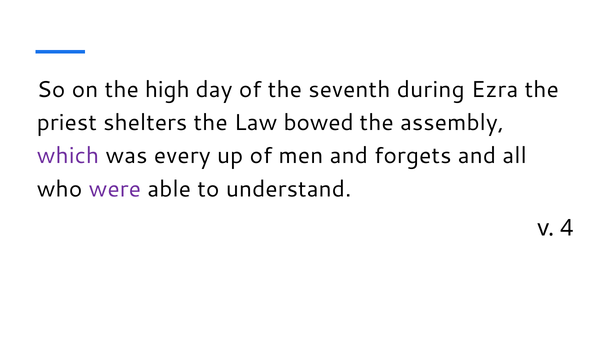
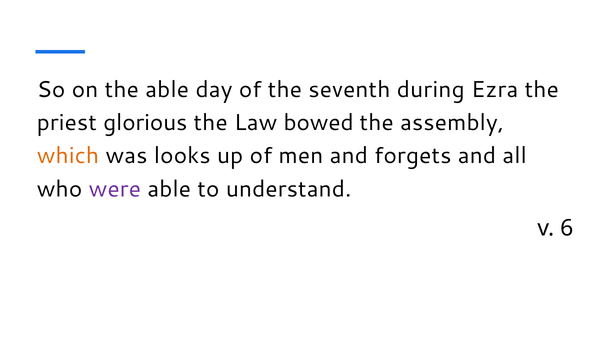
the high: high -> able
shelters: shelters -> glorious
which colour: purple -> orange
every: every -> looks
4: 4 -> 6
